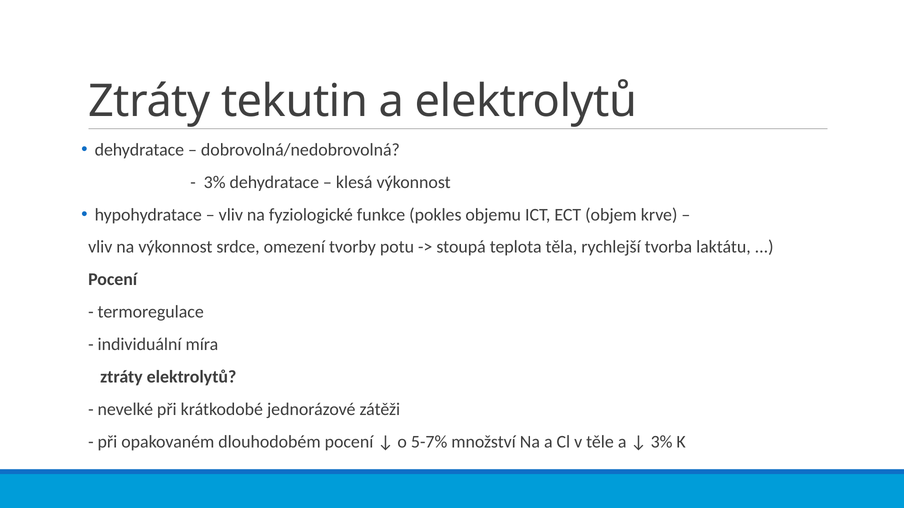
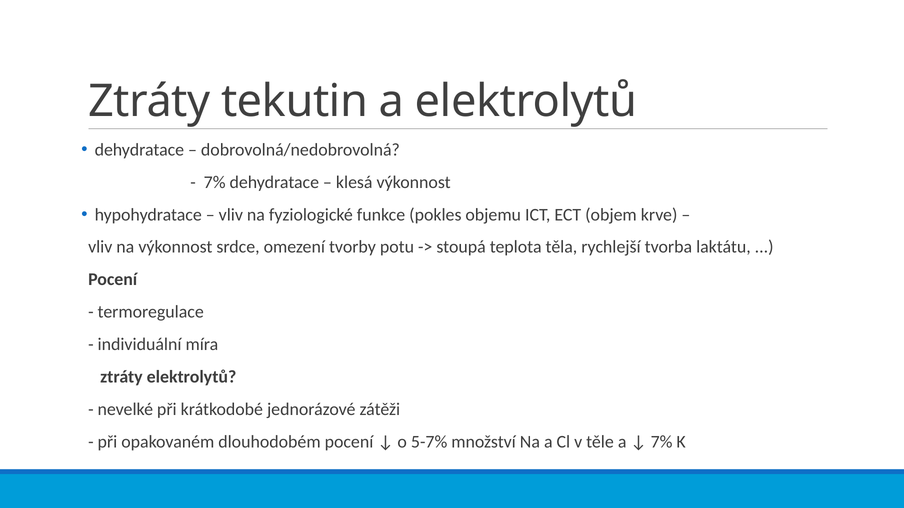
3% at (215, 182): 3% -> 7%
3% at (662, 442): 3% -> 7%
